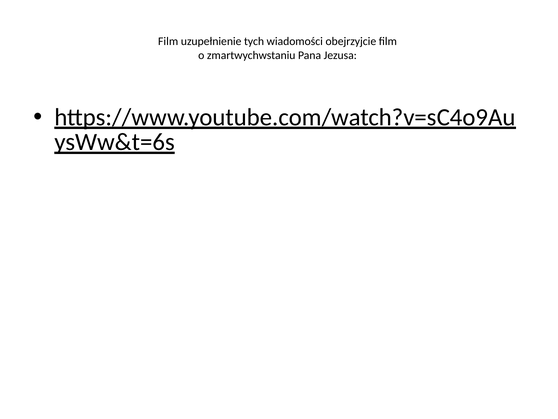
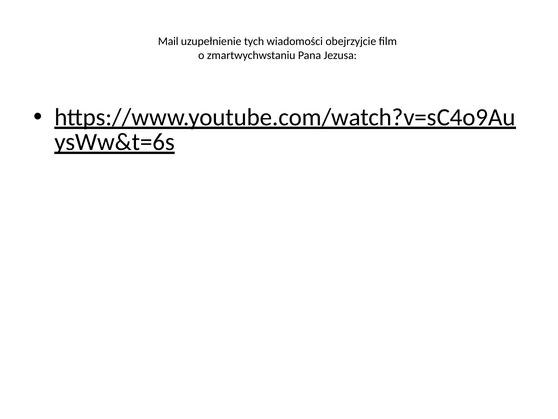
Film at (168, 41): Film -> Mail
